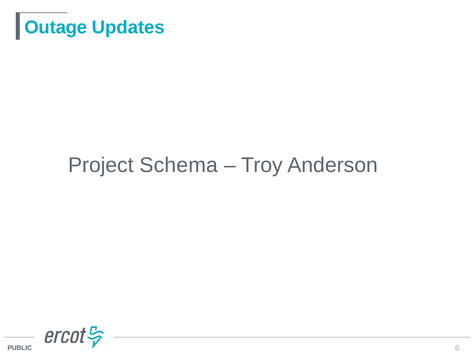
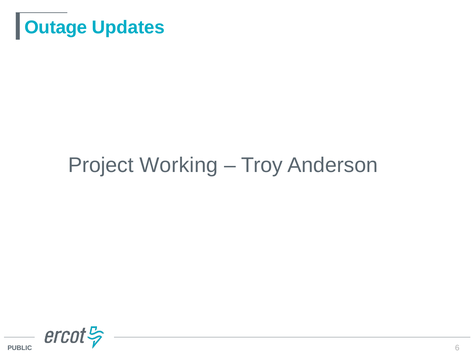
Schema: Schema -> Working
